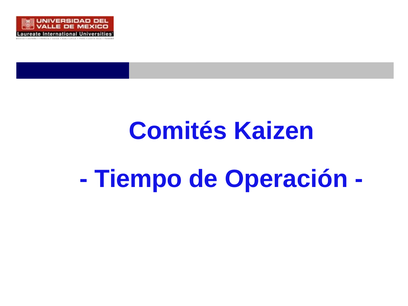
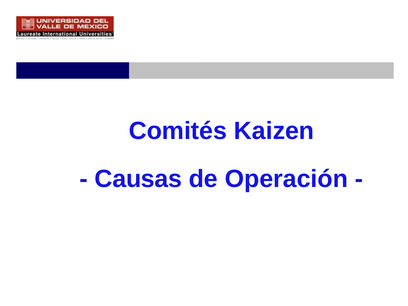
Tiempo: Tiempo -> Causas
